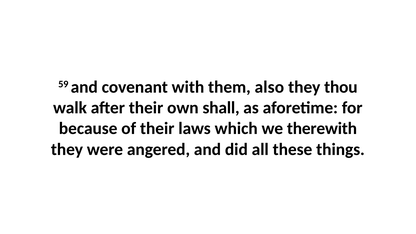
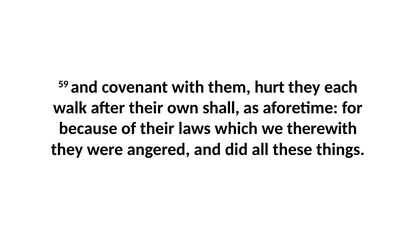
also: also -> hurt
thou: thou -> each
